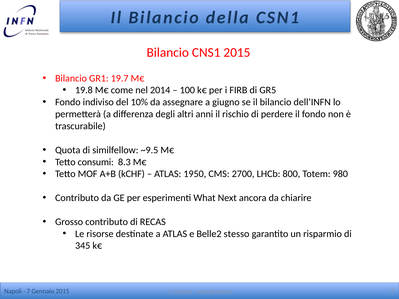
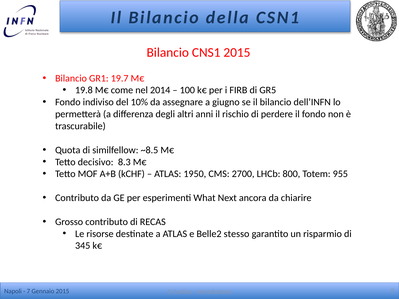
~9.5: ~9.5 -> ~8.5
consumi: consumi -> decisivo
980: 980 -> 955
